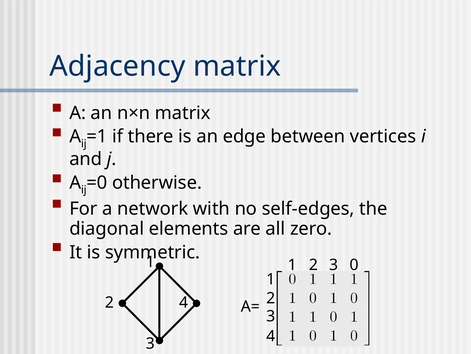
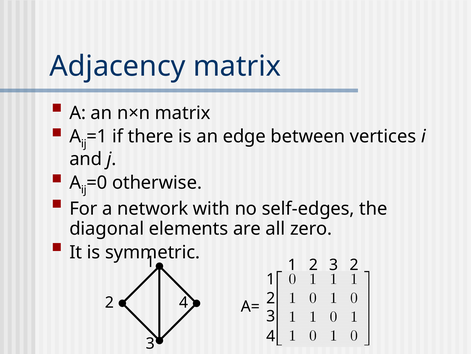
3 0: 0 -> 2
